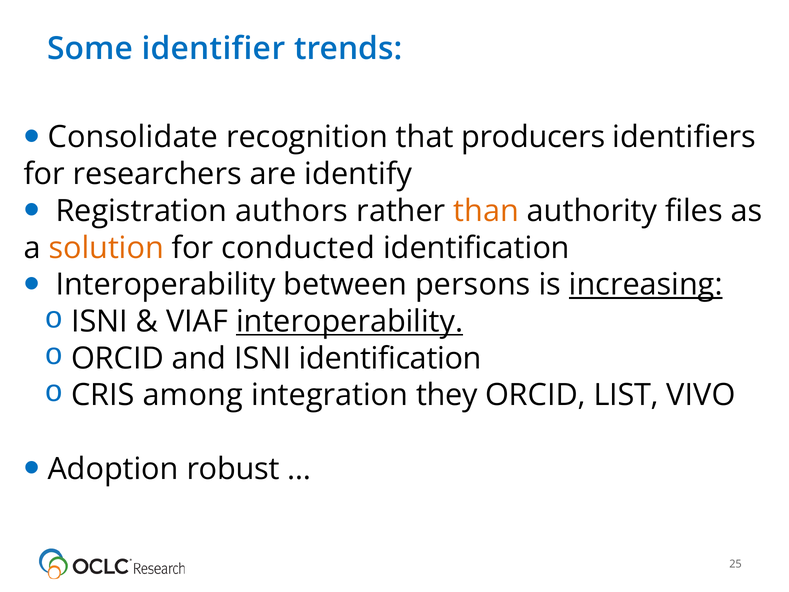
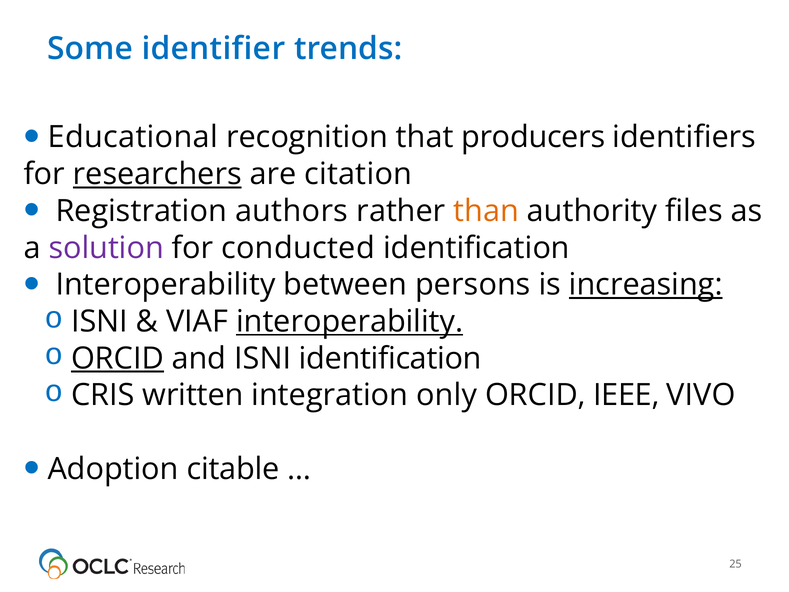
Consolidate: Consolidate -> Educational
researchers underline: none -> present
identify: identify -> citation
solution colour: orange -> purple
ORCID at (117, 358) underline: none -> present
among: among -> written
they: they -> only
LIST: LIST -> IEEE
robust: robust -> citable
